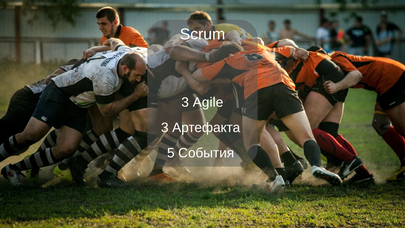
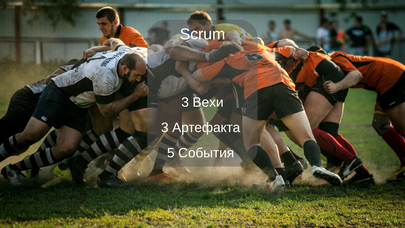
Agile: Agile -> Вехи
